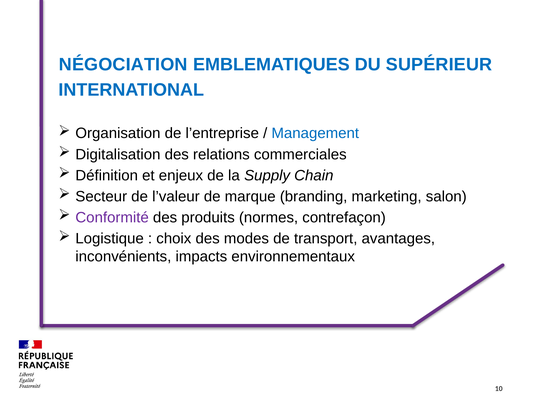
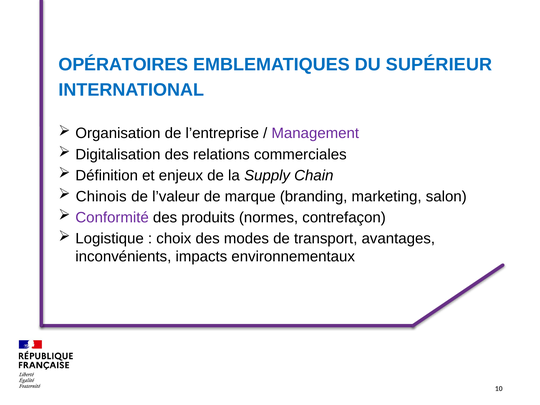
NÉGOCIATION: NÉGOCIATION -> OPÉRATOIRES
Management colour: blue -> purple
Secteur: Secteur -> Chinois
